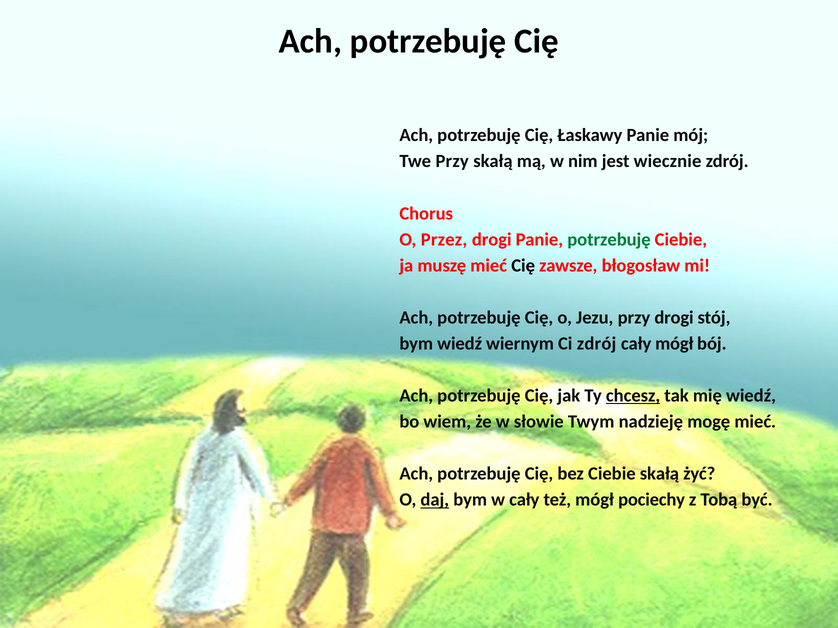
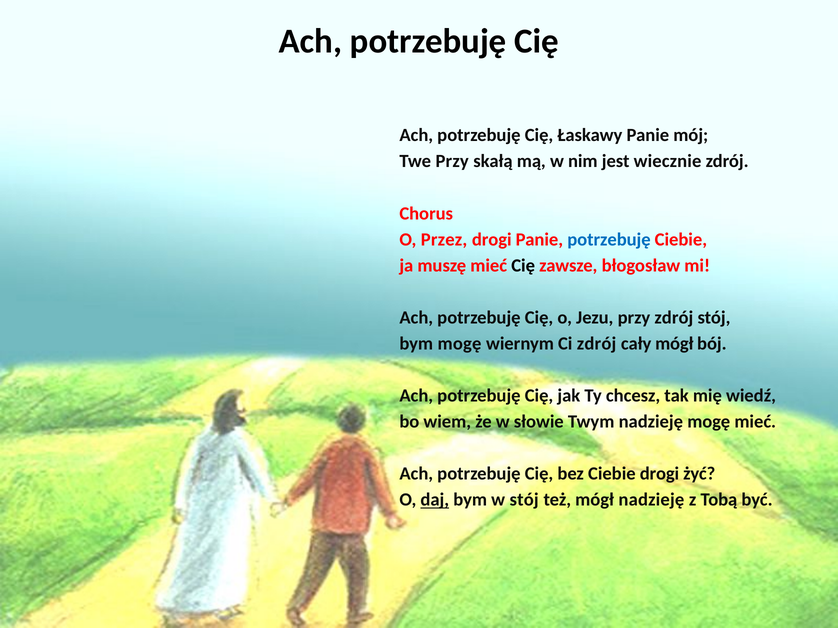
potrzebuję at (609, 240) colour: green -> blue
przy drogi: drogi -> zdrój
bym wiedź: wiedź -> mogę
chcesz underline: present -> none
Ciebie skałą: skałą -> drogi
w cały: cały -> stój
mógł pociechy: pociechy -> nadzieję
